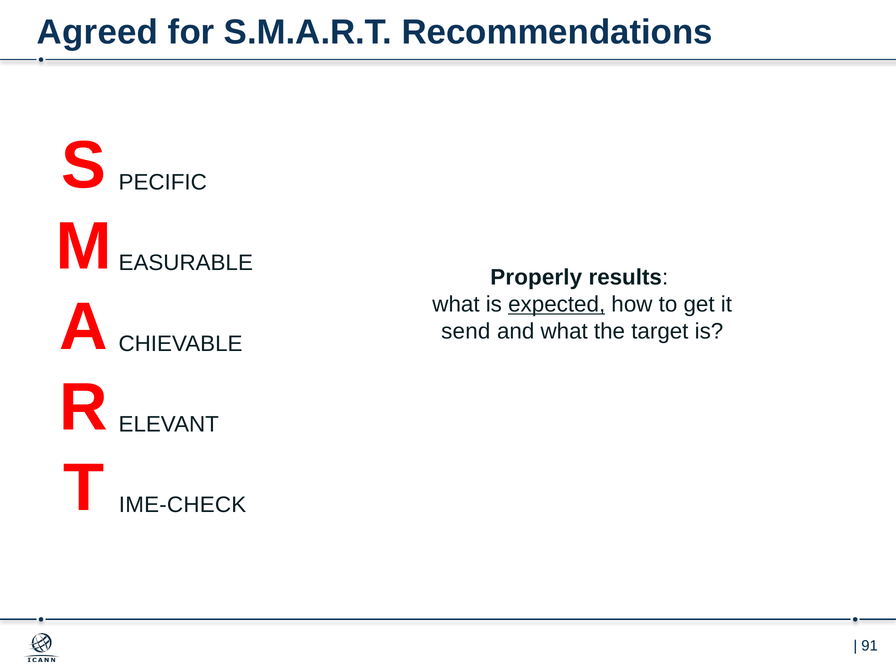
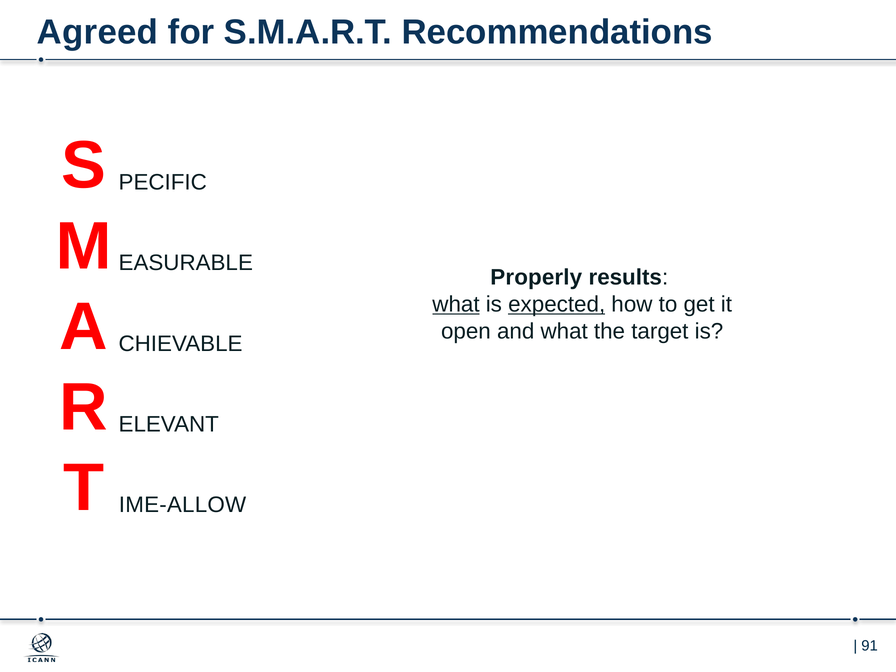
what at (456, 304) underline: none -> present
send: send -> open
IME-CHECK: IME-CHECK -> IME-ALLOW
